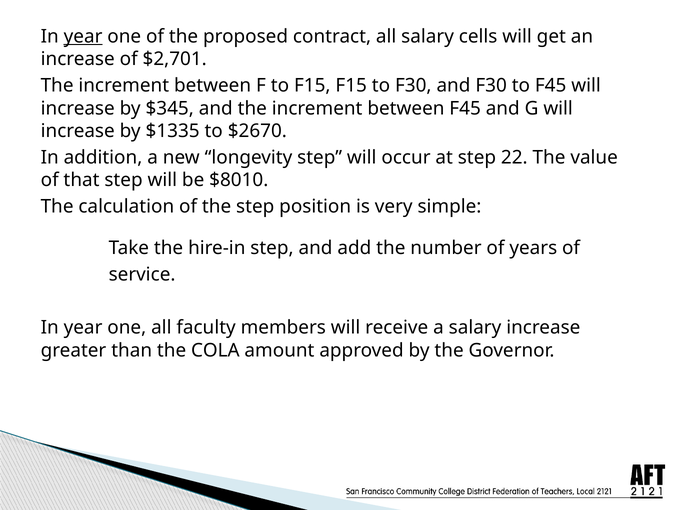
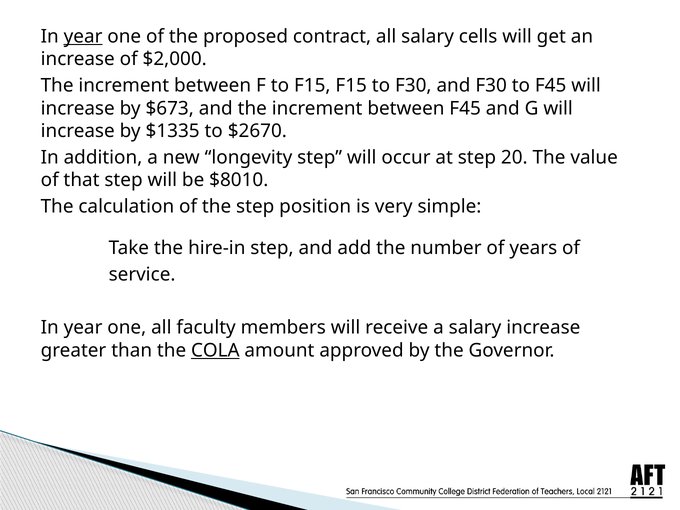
$2,701: $2,701 -> $2,000
$345: $345 -> $673
22: 22 -> 20
COLA underline: none -> present
